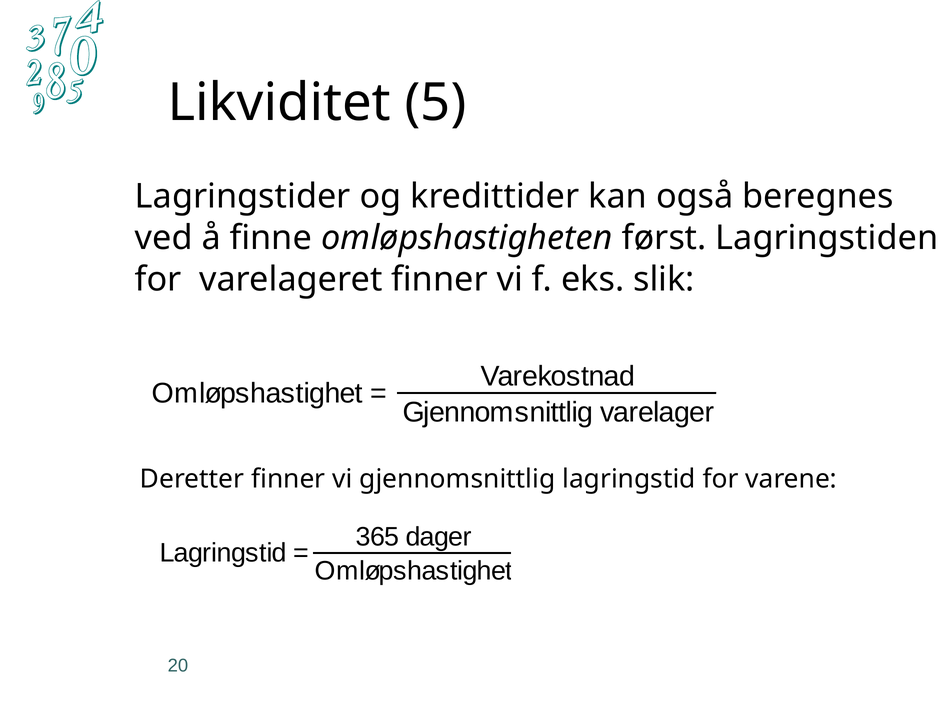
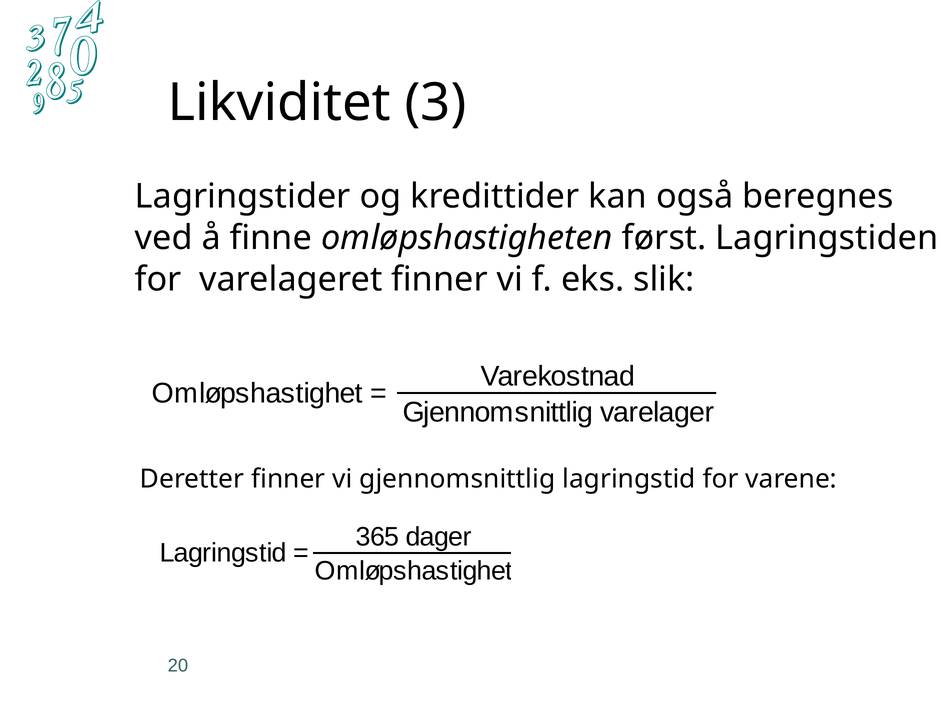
5: 5 -> 3
